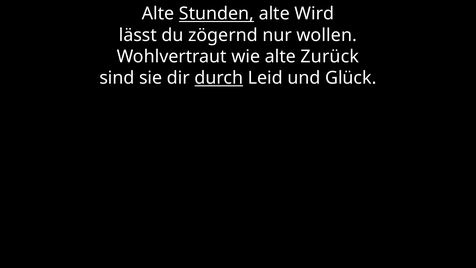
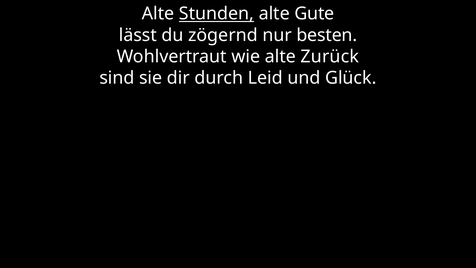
Wird: Wird -> Gute
wollen: wollen -> besten
durch underline: present -> none
